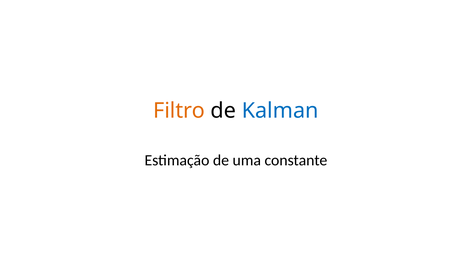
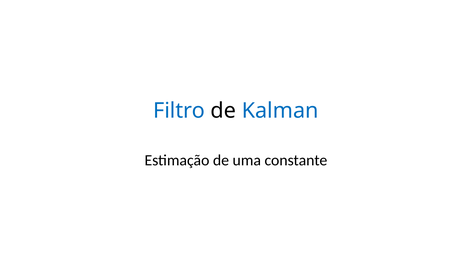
Filtro colour: orange -> blue
